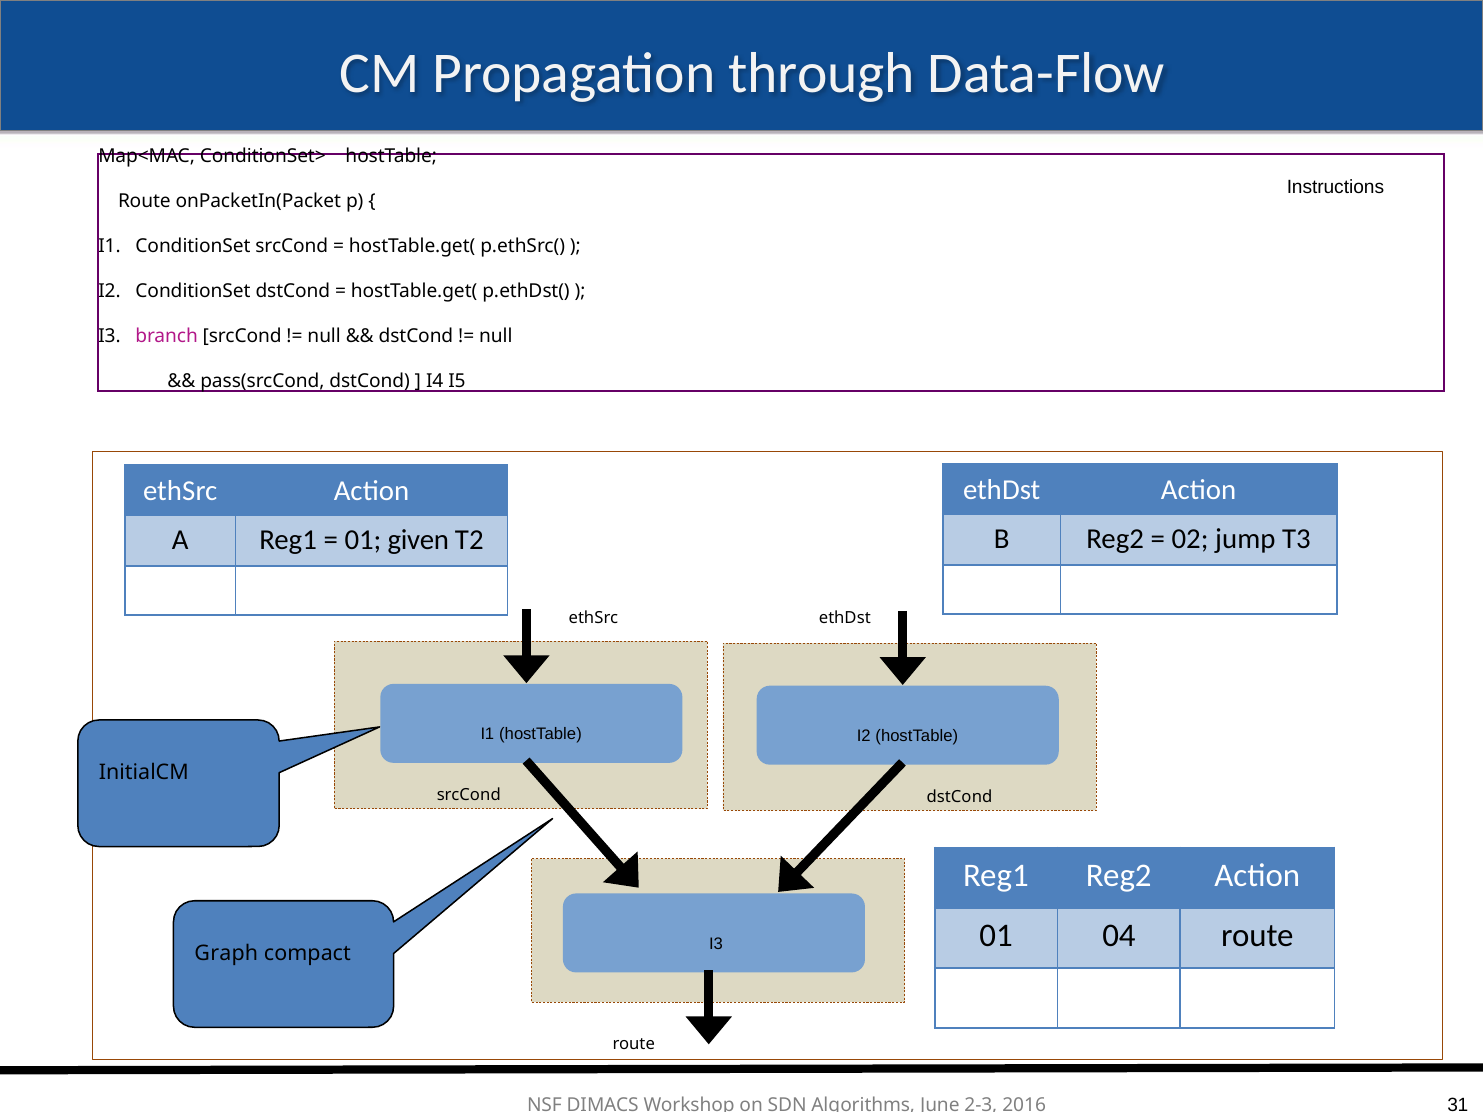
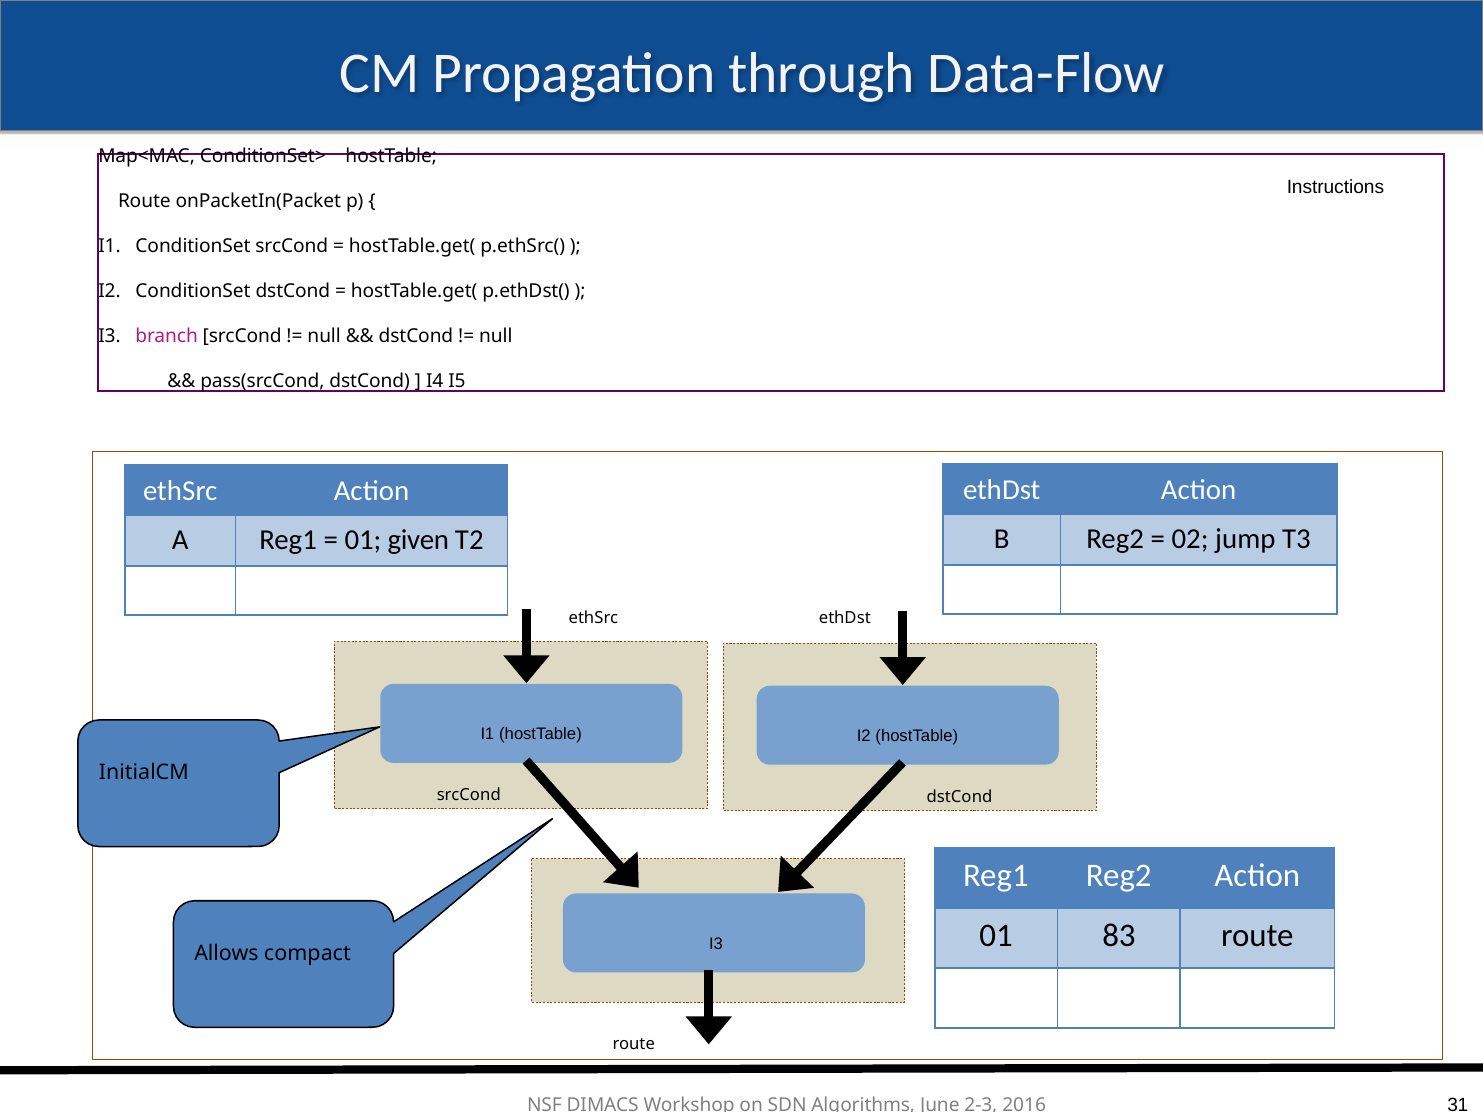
04: 04 -> 83
Graph: Graph -> Allows
